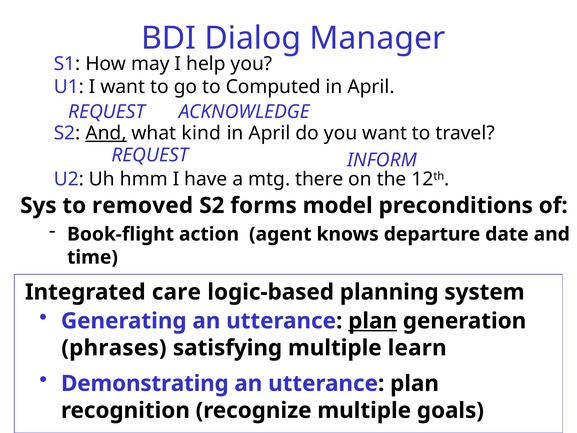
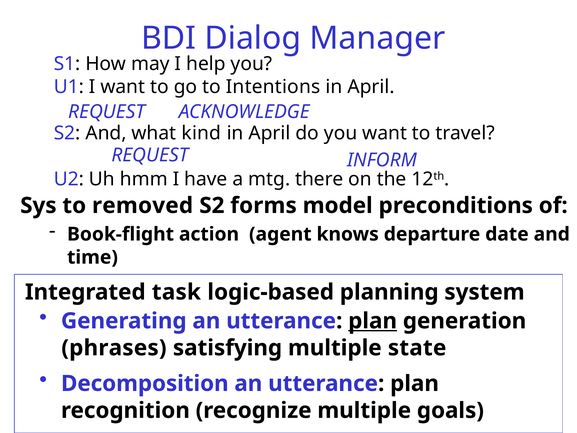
Computed: Computed -> Intentions
And at (106, 133) underline: present -> none
care: care -> task
learn: learn -> state
Demonstrating: Demonstrating -> Decomposition
